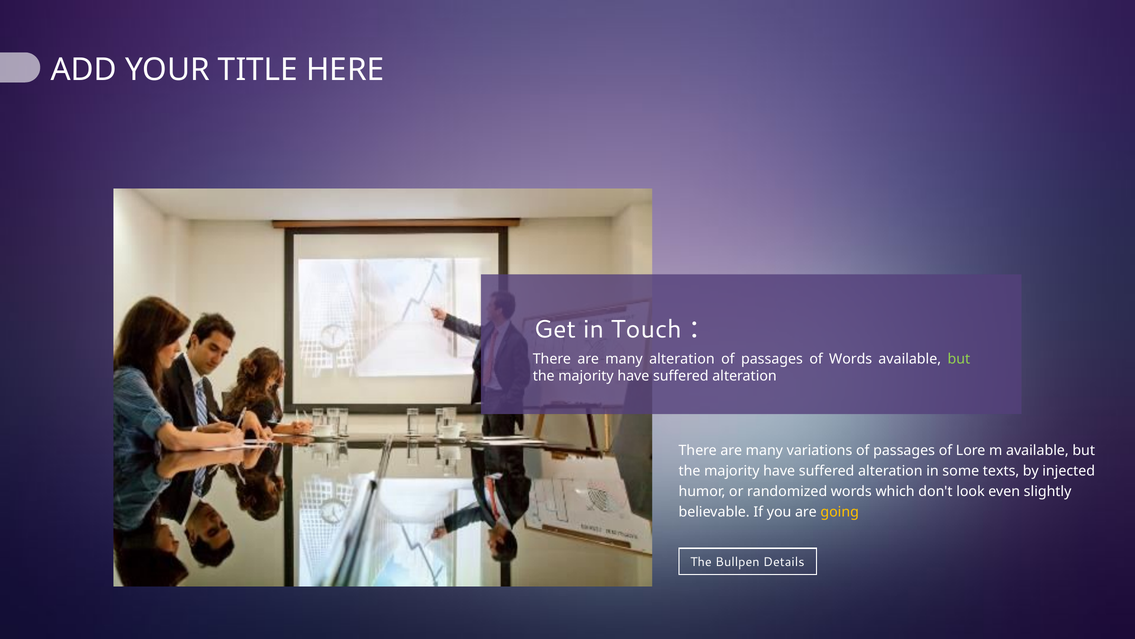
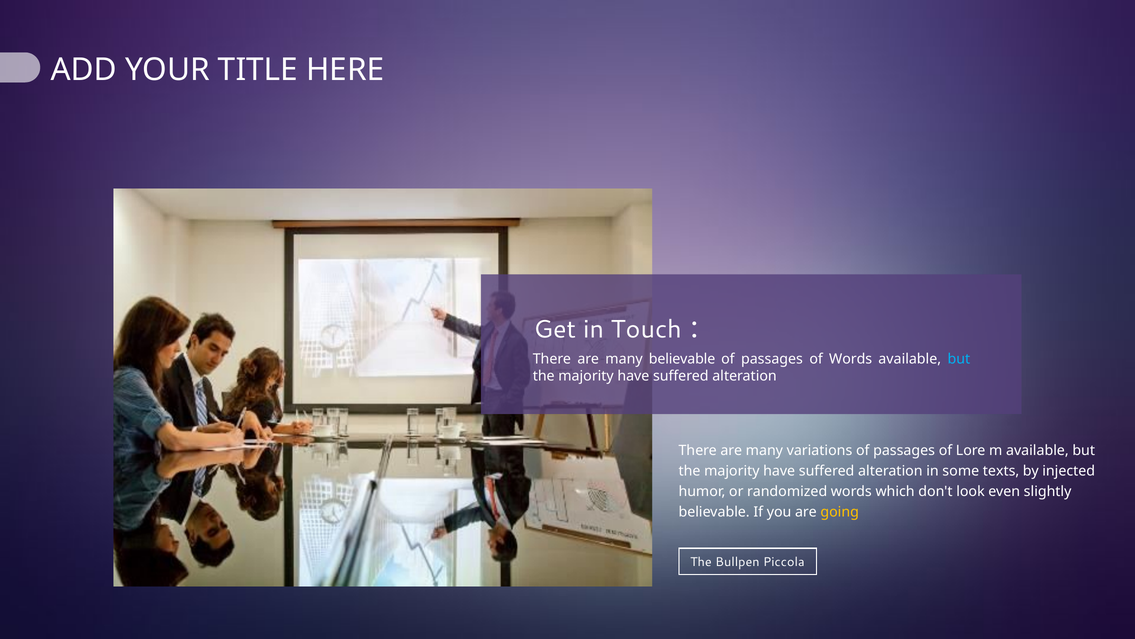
many alteration: alteration -> believable
but at (959, 359) colour: light green -> light blue
Details: Details -> Piccola
